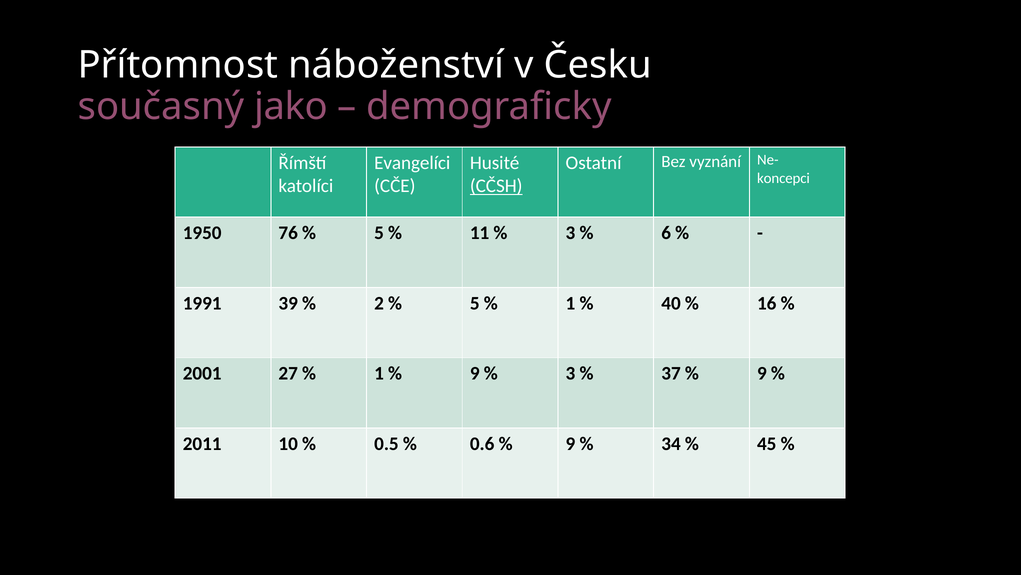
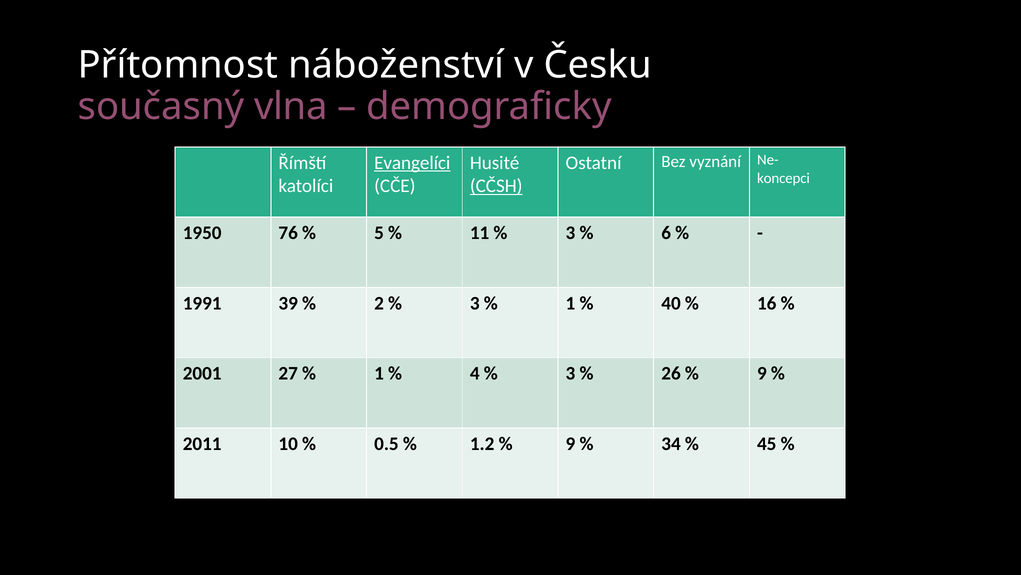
jako: jako -> vlna
Evangelíci underline: none -> present
5 at (475, 303): 5 -> 3
9 at (475, 373): 9 -> 4
37: 37 -> 26
0.6: 0.6 -> 1.2
